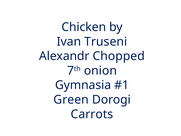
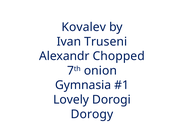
Chicken: Chicken -> Kovalev
Green: Green -> Lovely
Carrots: Carrots -> Dorogy
